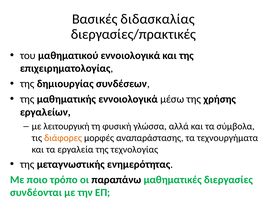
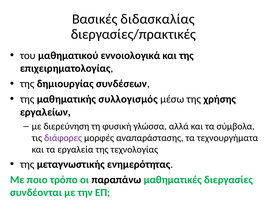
μαθηματικής εννοιολογικά: εννοιολογικά -> συλλογισμός
λειτουργική: λειτουργική -> διερεύνηση
διάφορες colour: orange -> purple
